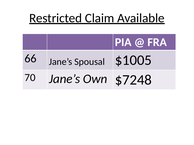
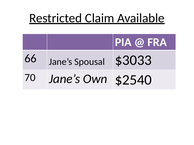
$1005: $1005 -> $3033
$7248: $7248 -> $2540
